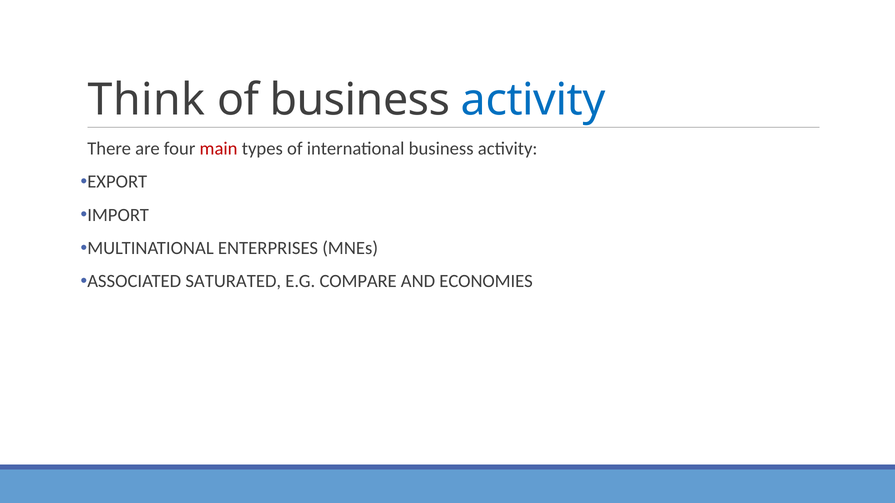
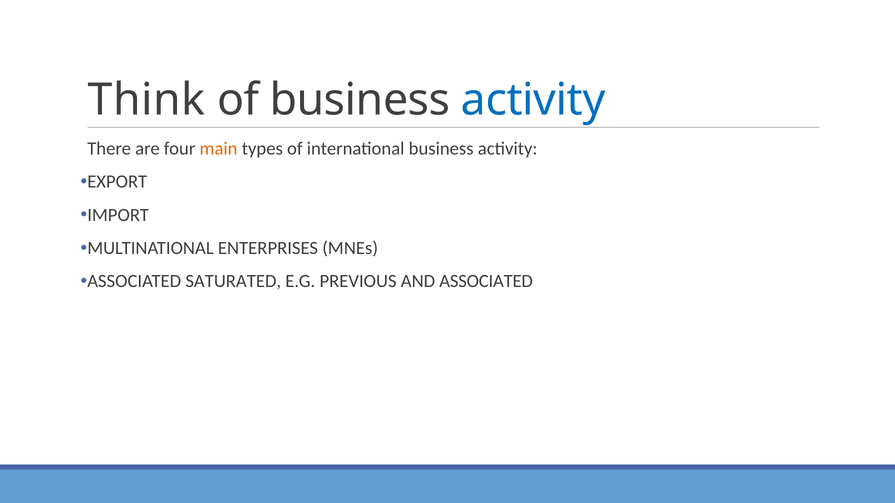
main colour: red -> orange
COMPARE: COMPARE -> PREVIOUS
AND ECONOMIES: ECONOMIES -> ASSOCIATED
